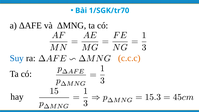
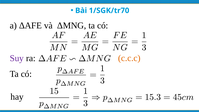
Suy colour: blue -> purple
